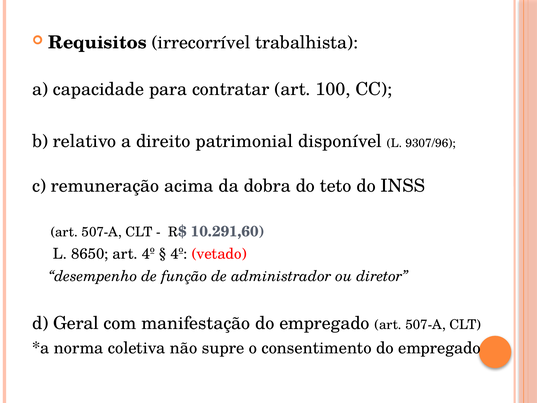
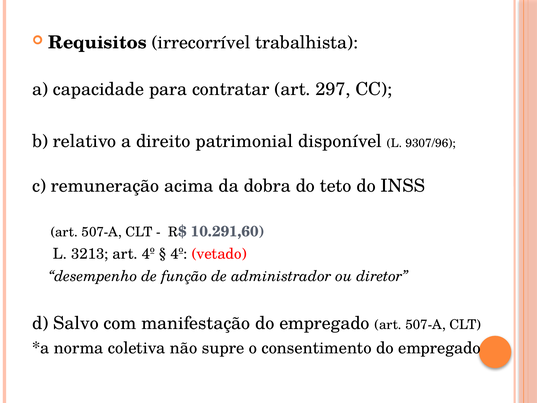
100: 100 -> 297
8650: 8650 -> 3213
Geral: Geral -> Salvo
